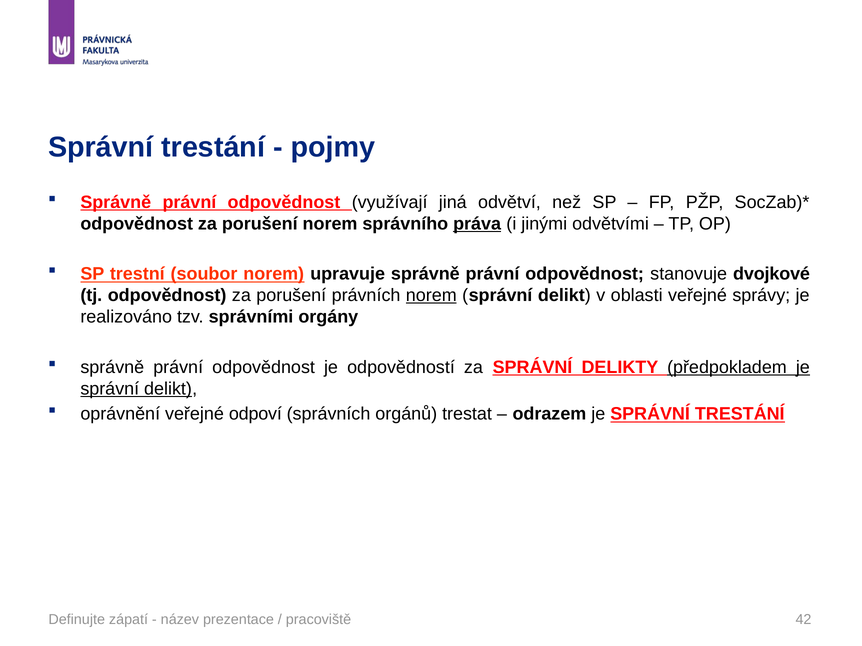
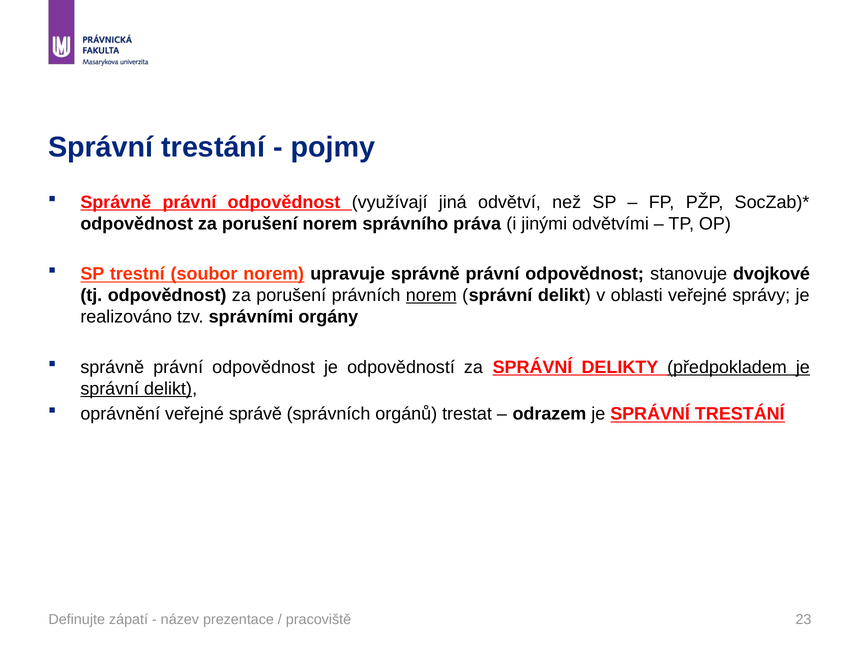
práva underline: present -> none
odpoví: odpoví -> správě
42: 42 -> 23
